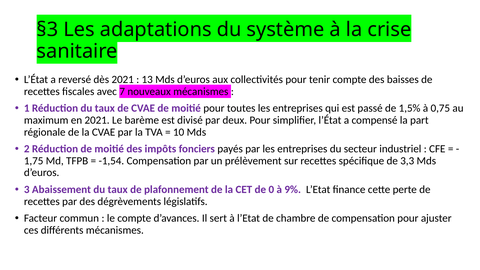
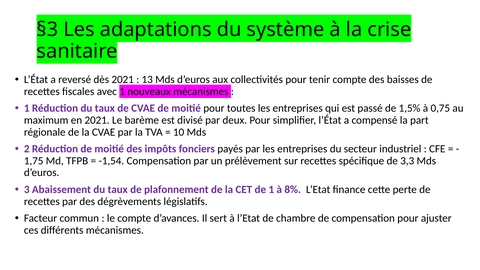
avec 7: 7 -> 1
de 0: 0 -> 1
9%: 9% -> 8%
